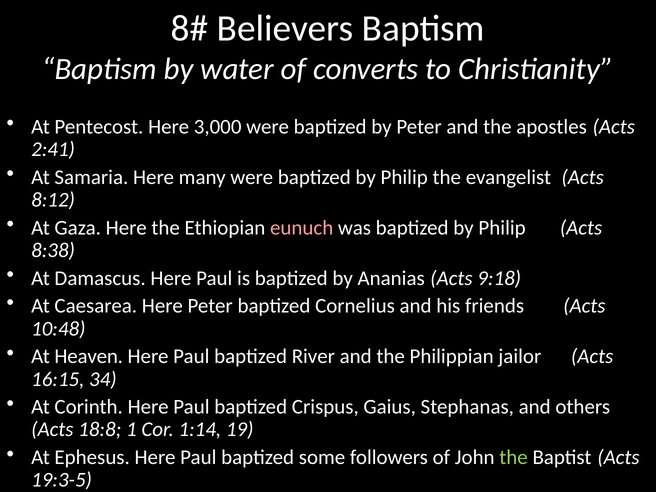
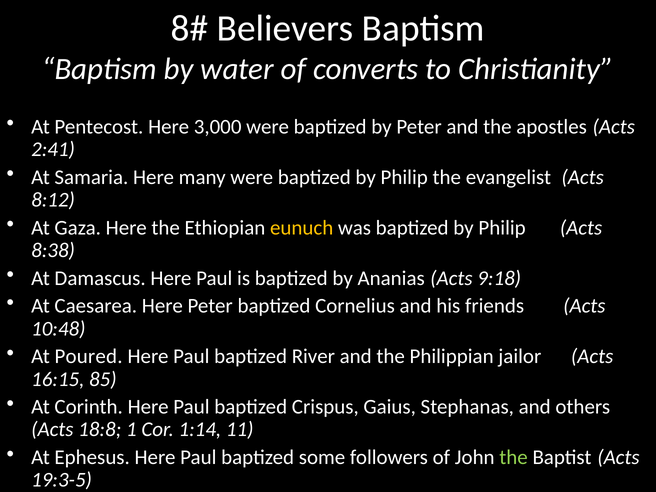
eunuch colour: pink -> yellow
Heaven: Heaven -> Poured
34: 34 -> 85
19: 19 -> 11
